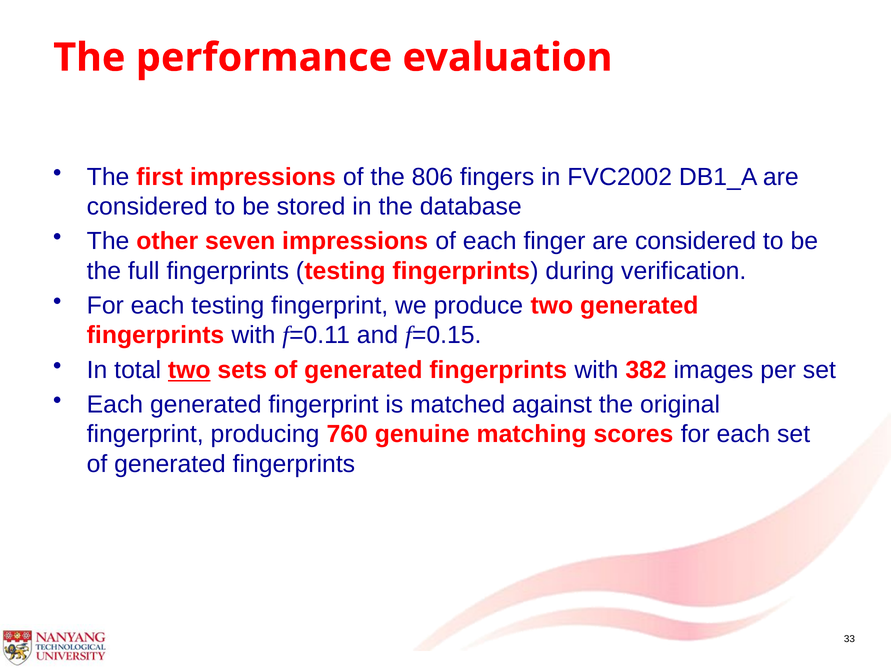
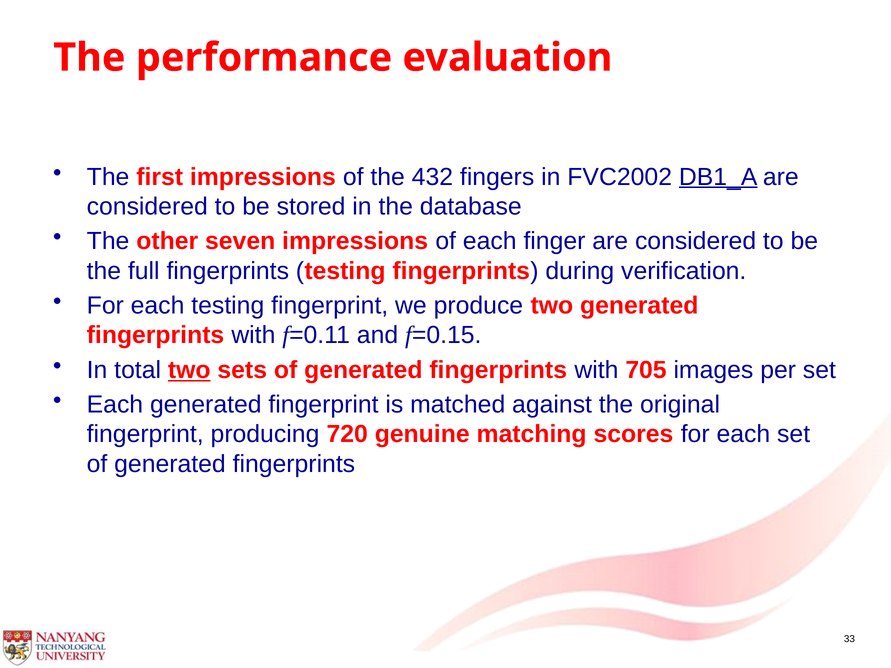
806: 806 -> 432
DB1_A underline: none -> present
382: 382 -> 705
760: 760 -> 720
